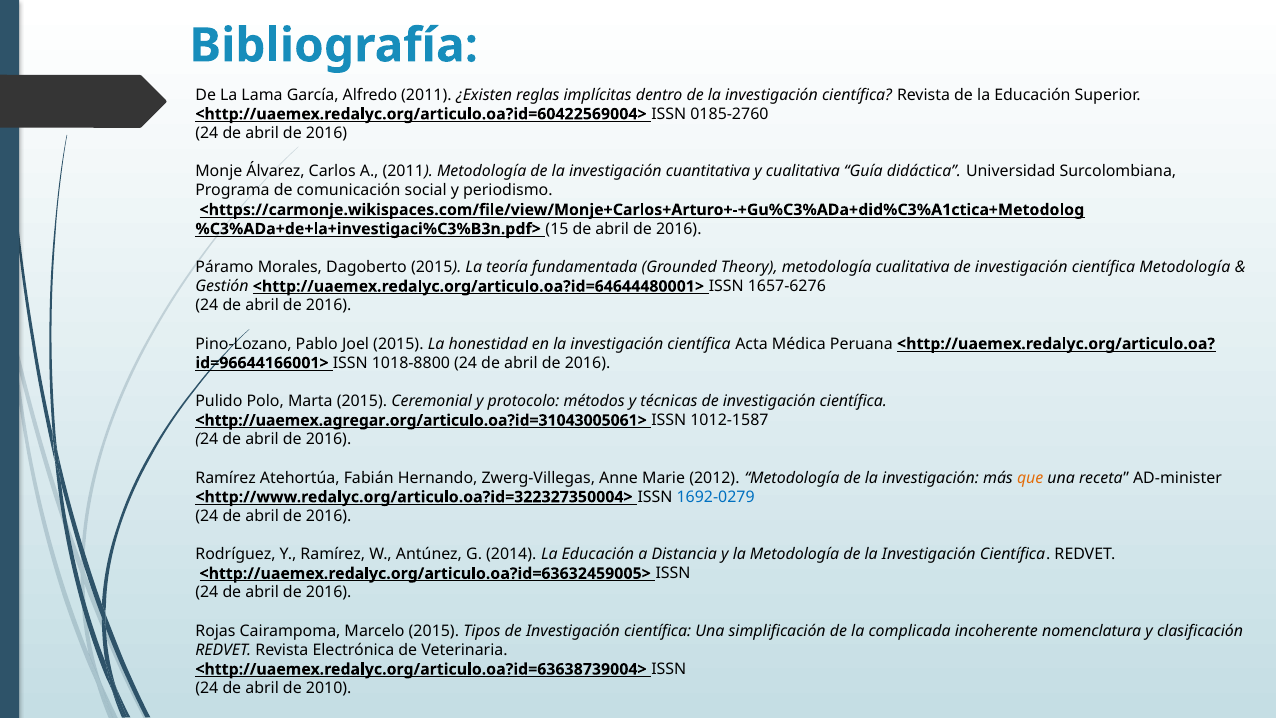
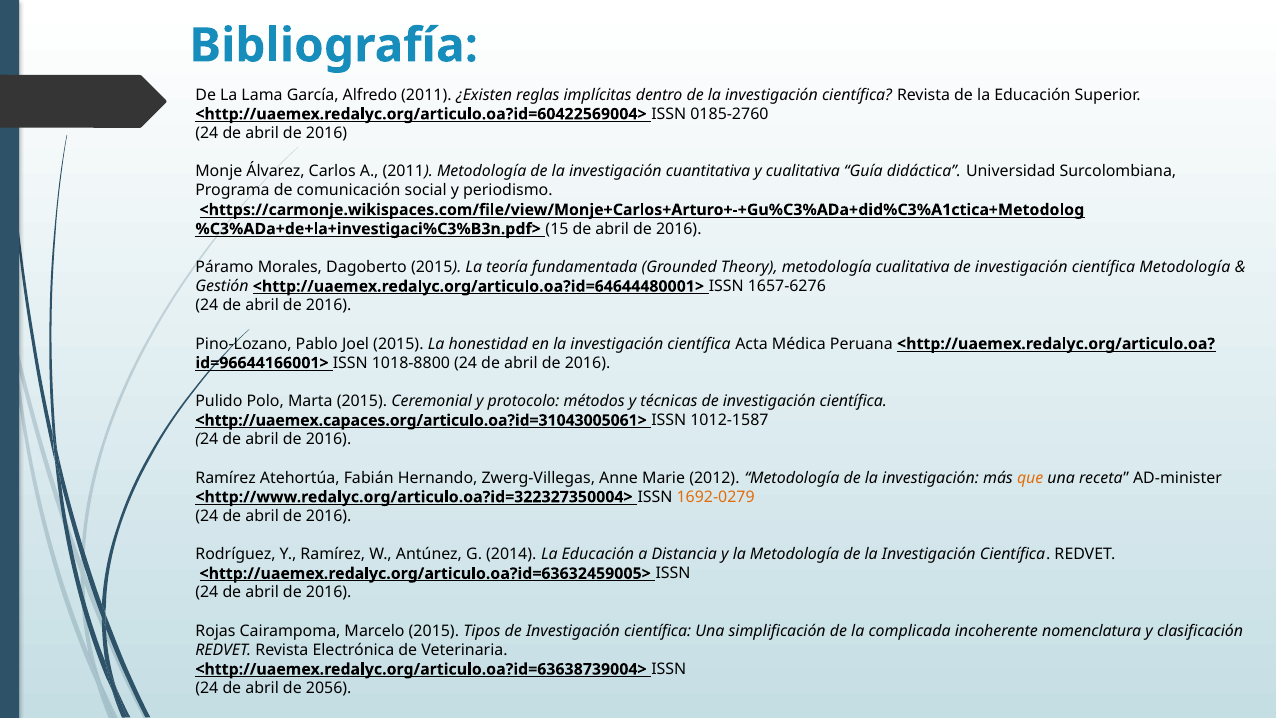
<http://uaemex.agregar.org/articulo.oa?id=31043005061>: <http://uaemex.agregar.org/articulo.oa?id=31043005061> -> <http://uaemex.capaces.org/articulo.oa?id=31043005061>
1692-0279 colour: blue -> orange
2010: 2010 -> 2056
